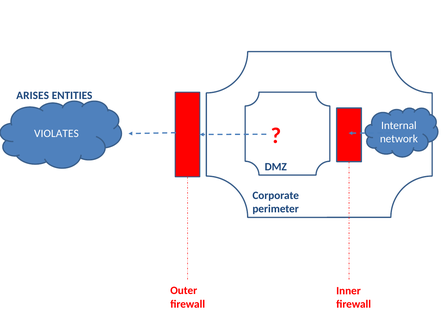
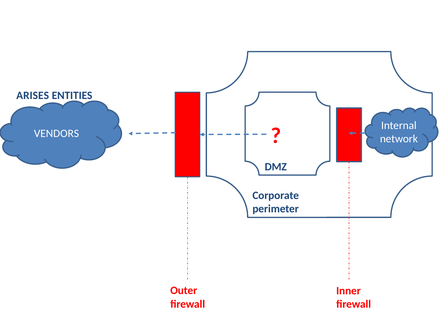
VIOLATES: VIOLATES -> VENDORS
